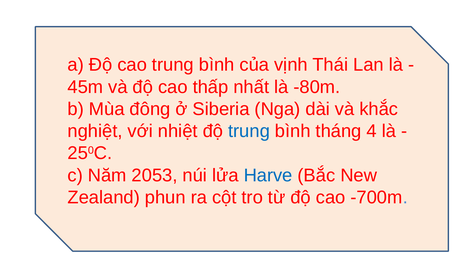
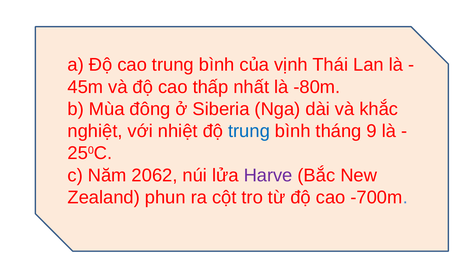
4: 4 -> 9
2053: 2053 -> 2062
Harve colour: blue -> purple
